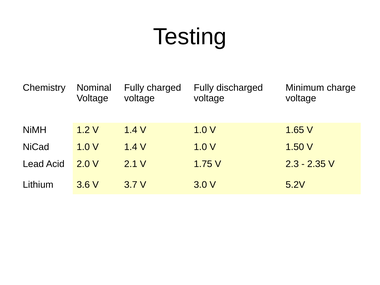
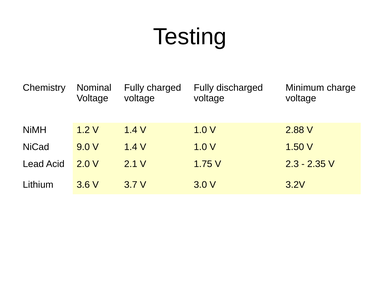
1.65: 1.65 -> 2.88
NiCad 1.0: 1.0 -> 9.0
5.2V: 5.2V -> 3.2V
